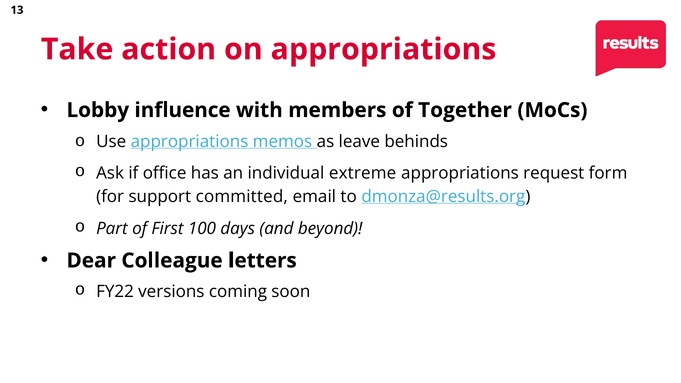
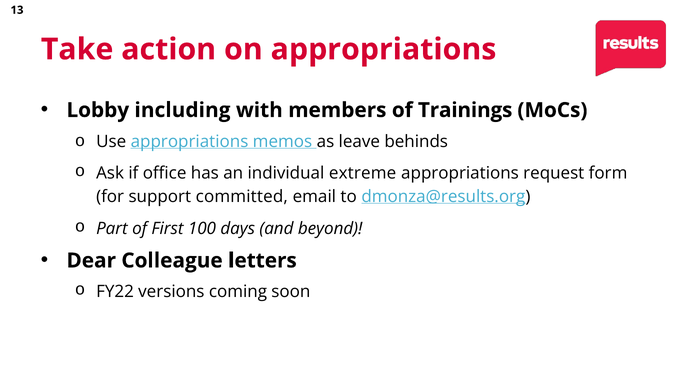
influence: influence -> including
Together: Together -> Trainings
